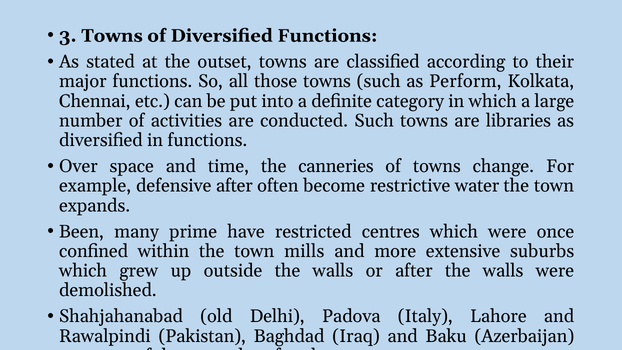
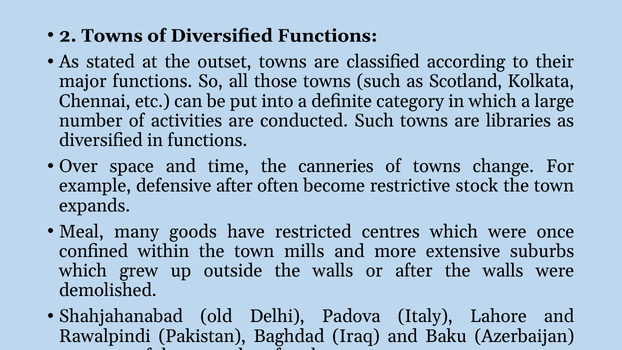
3: 3 -> 2
Perform: Perform -> Scotland
water: water -> stock
Been: Been -> Meal
prime: prime -> goods
